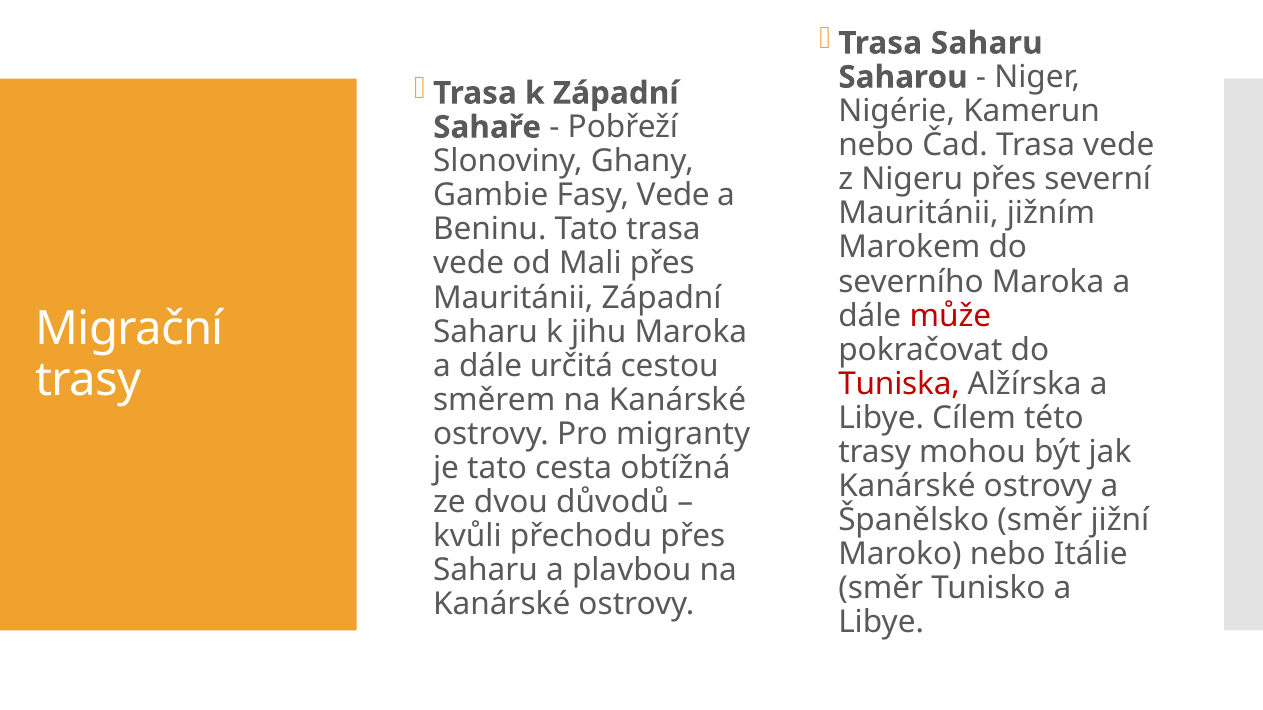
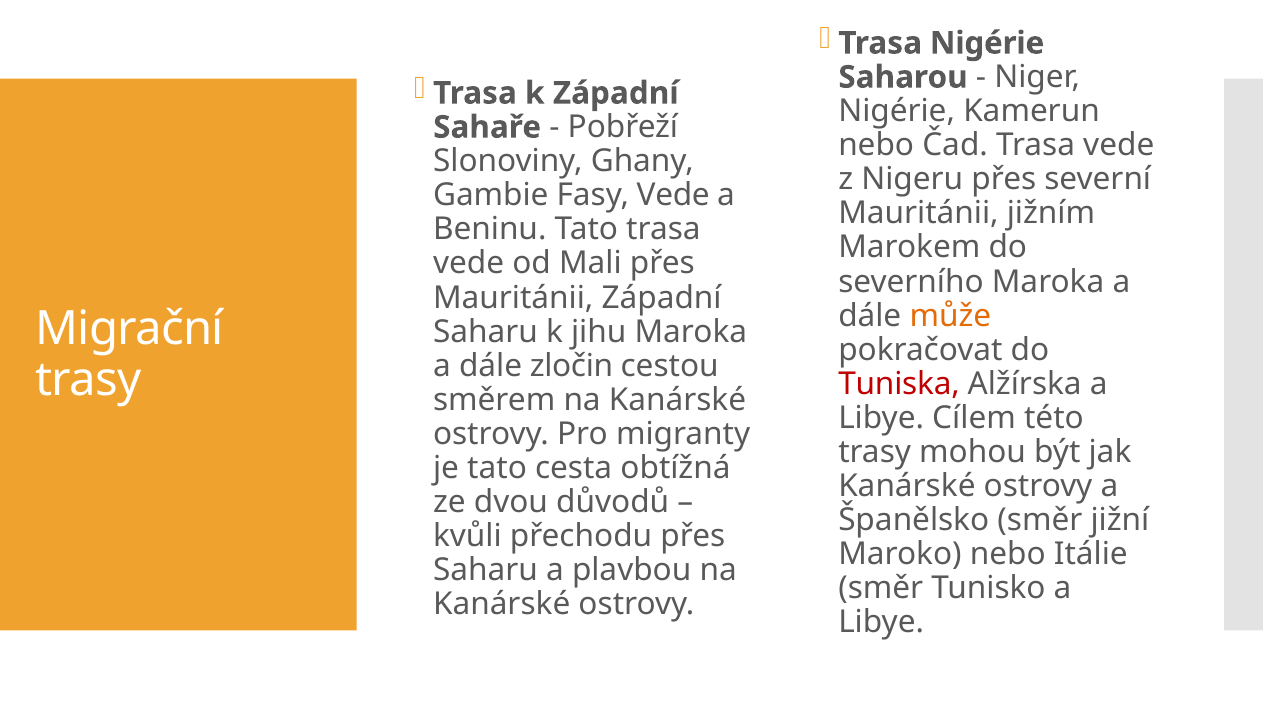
Trasa Saharu: Saharu -> Nigérie
může colour: red -> orange
určitá: určitá -> zločin
